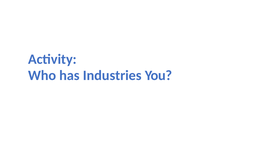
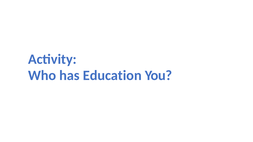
Industries: Industries -> Education
